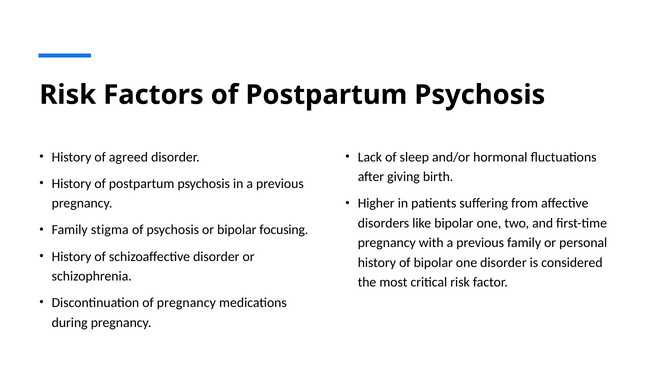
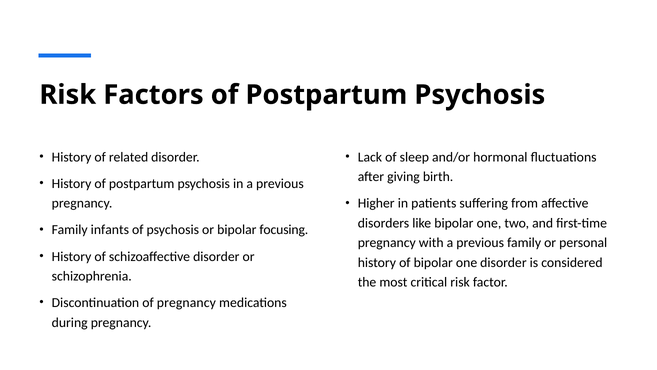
agreed: agreed -> related
stigma: stigma -> infants
